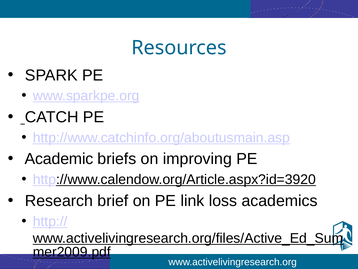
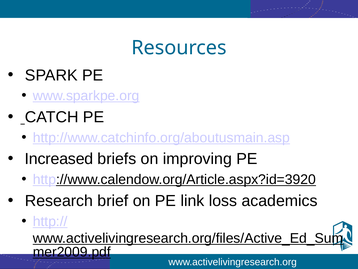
Academic: Academic -> Increased
